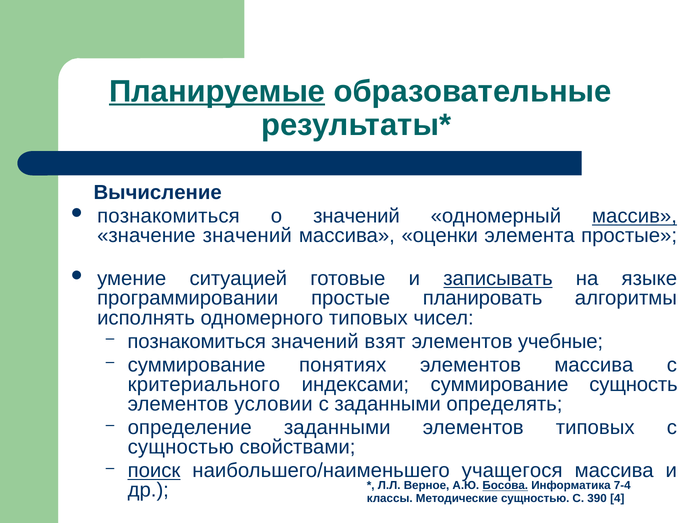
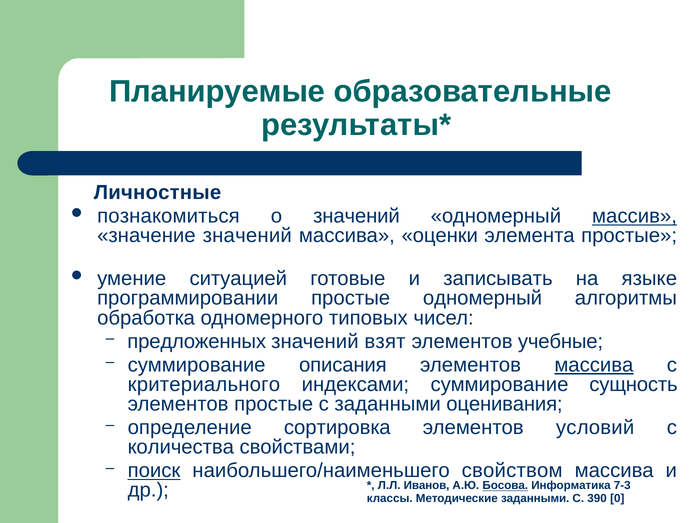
Планируемые underline: present -> none
Вычисление: Вычисление -> Личностные
записывать underline: present -> none
простые планировать: планировать -> одномерный
исполнять: исполнять -> обработка
познакомиться at (197, 342): познакомиться -> предложенных
понятиях: понятиях -> описания
массива at (594, 365) underline: none -> present
элементов условии: условии -> простые
определять: определять -> оценивания
определение заданными: заданными -> сортировка
элементов типовых: типовых -> условий
сущностью at (181, 448): сущностью -> количества
учащегося: учащегося -> свойством
Верное: Верное -> Иванов
7-4: 7-4 -> 7-3
Методические сущностью: сущностью -> заданными
4: 4 -> 0
